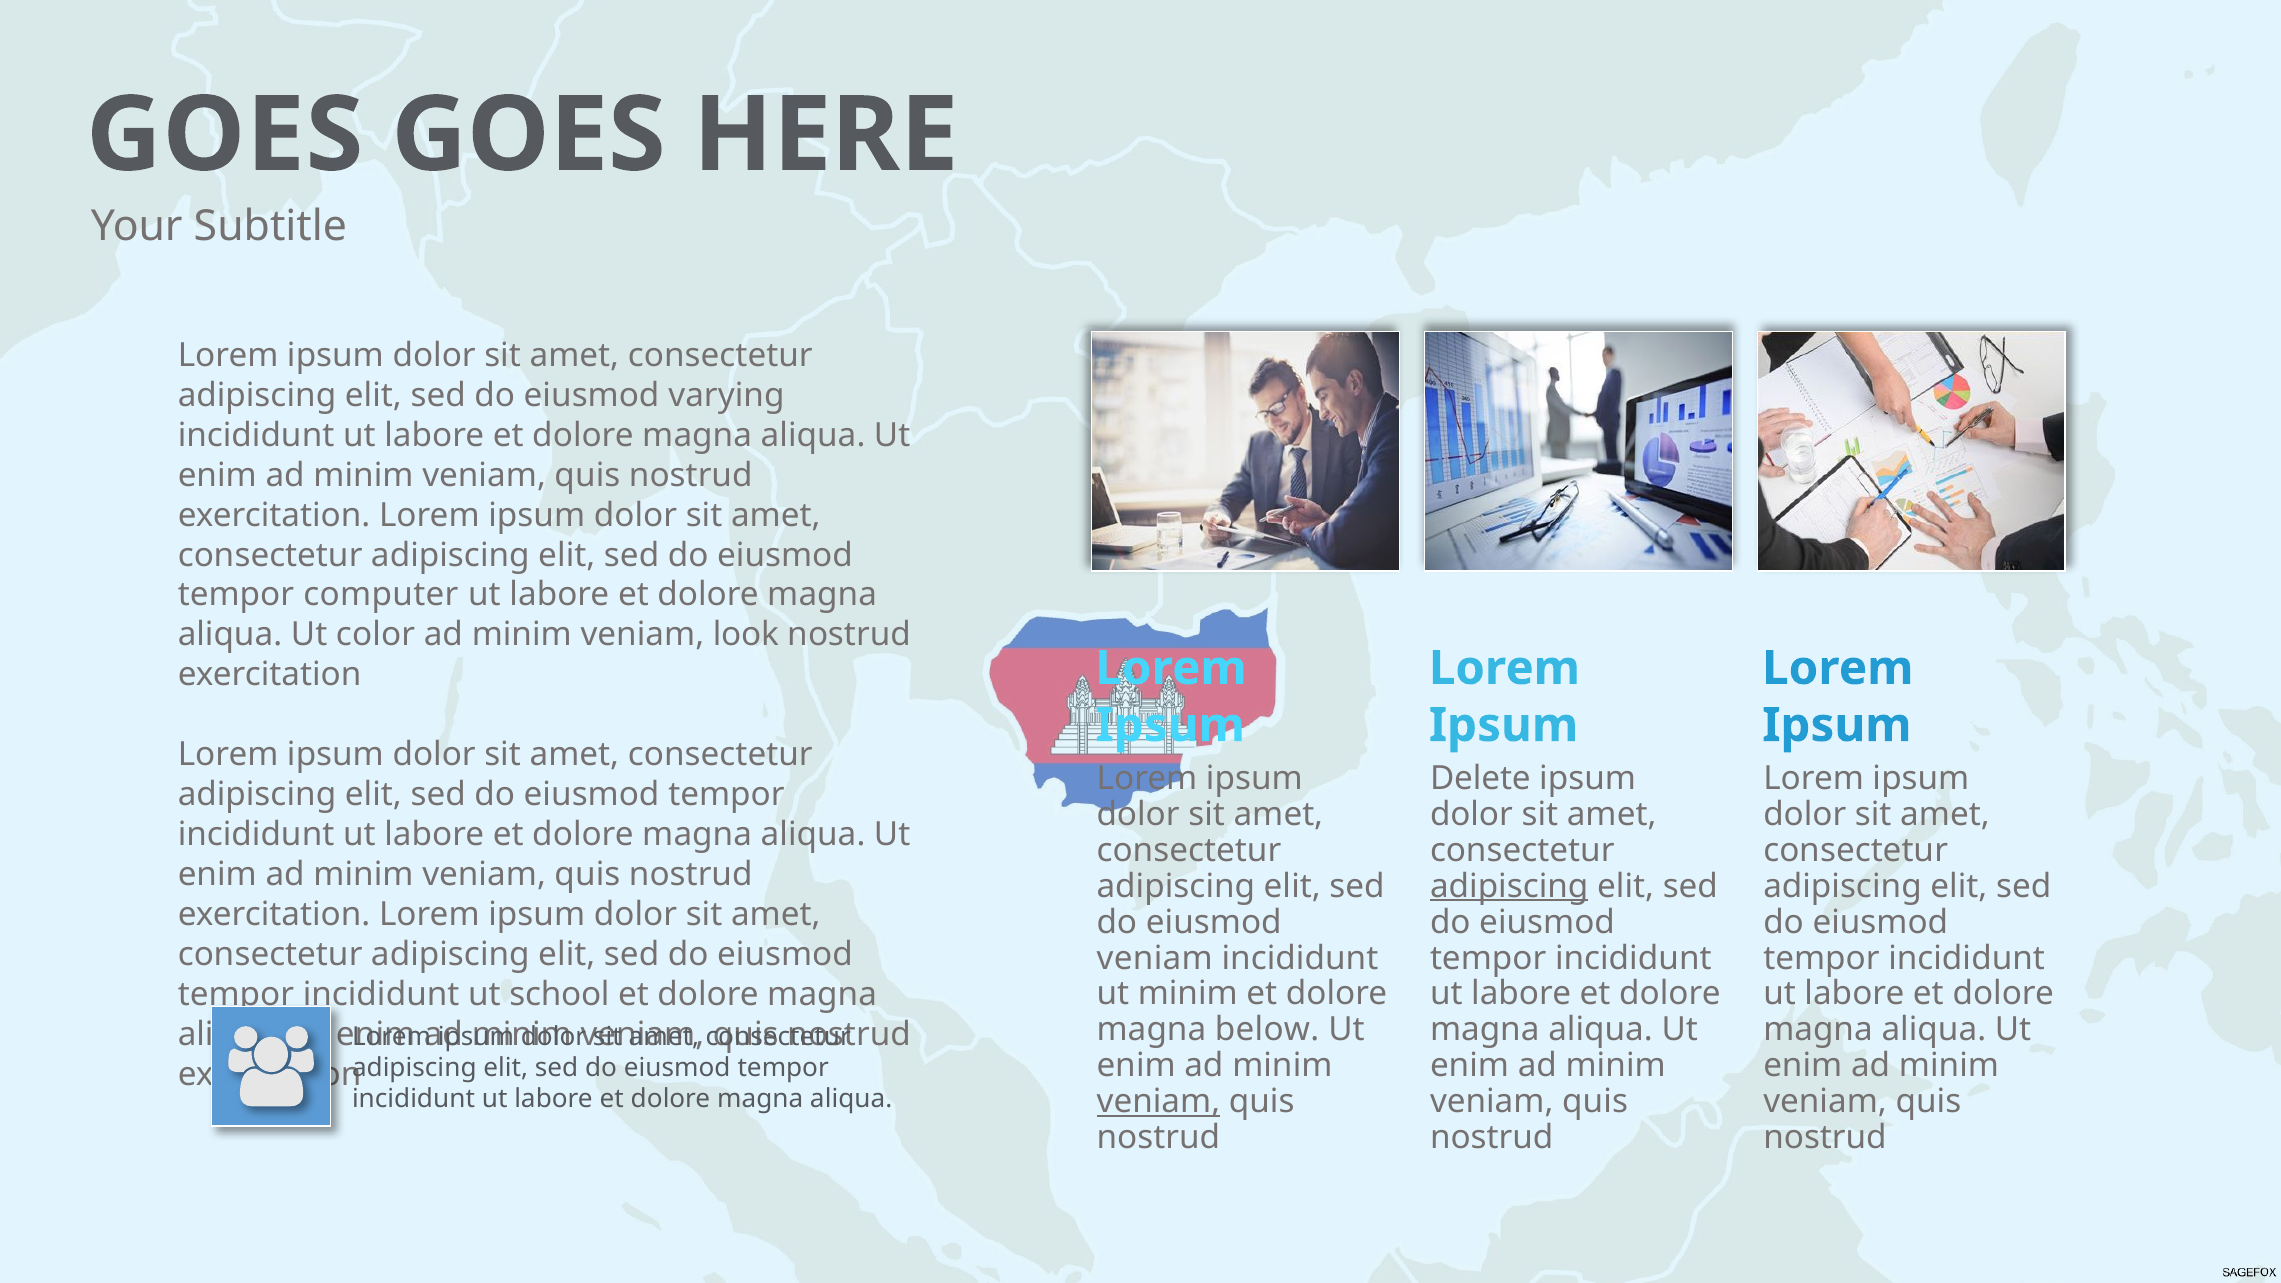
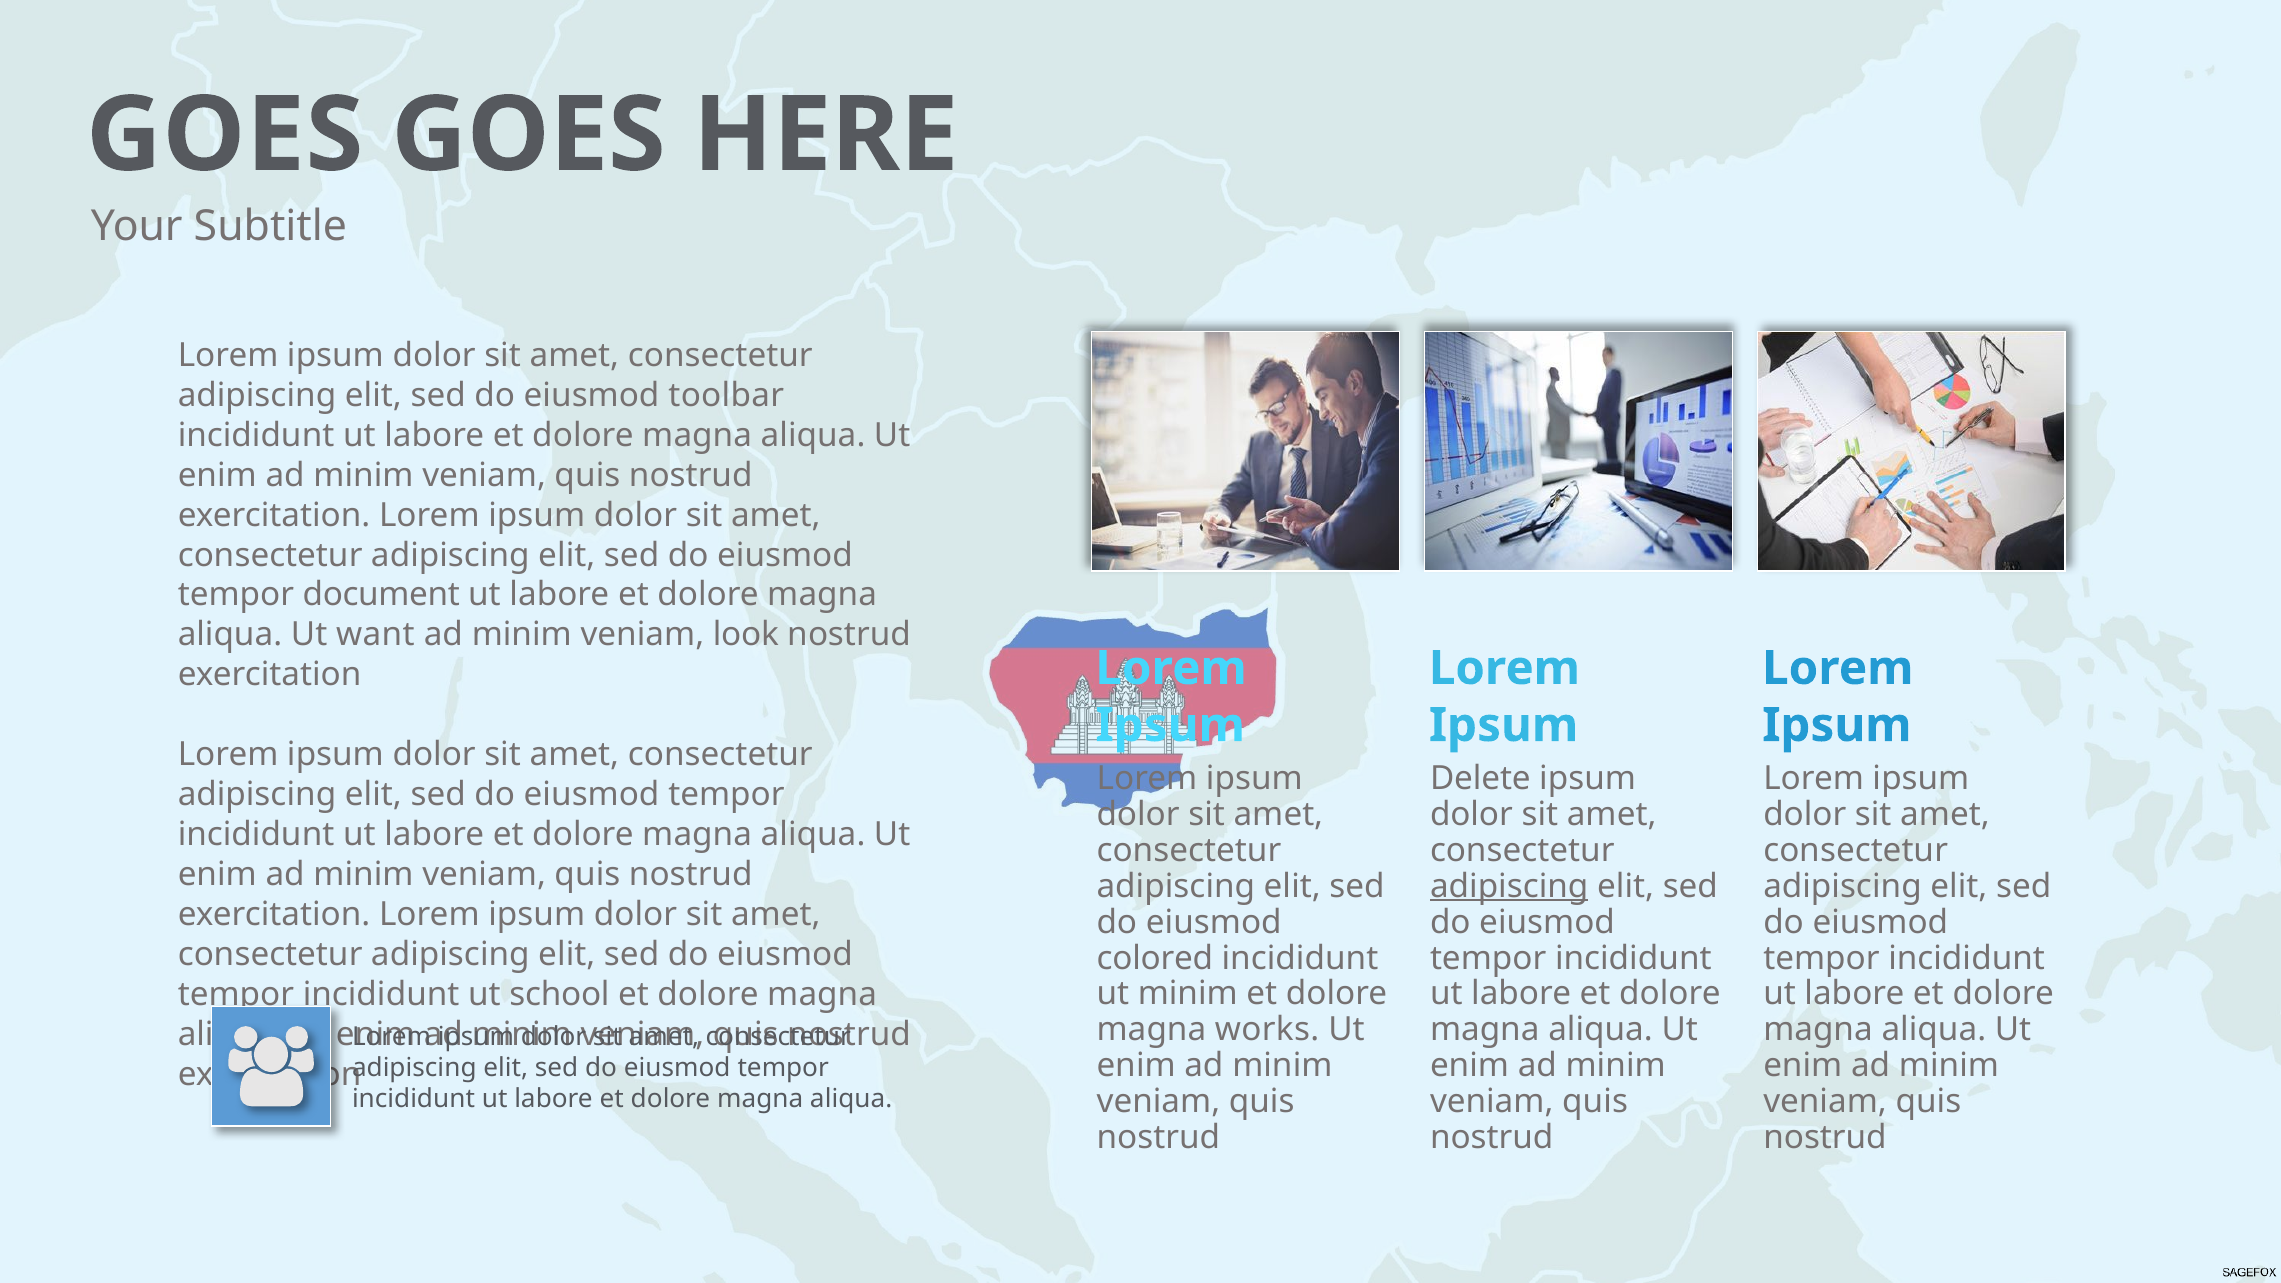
varying: varying -> toolbar
computer: computer -> document
color: color -> want
veniam at (1155, 958): veniam -> colored
below: below -> works
veniam at (1158, 1102) underline: present -> none
